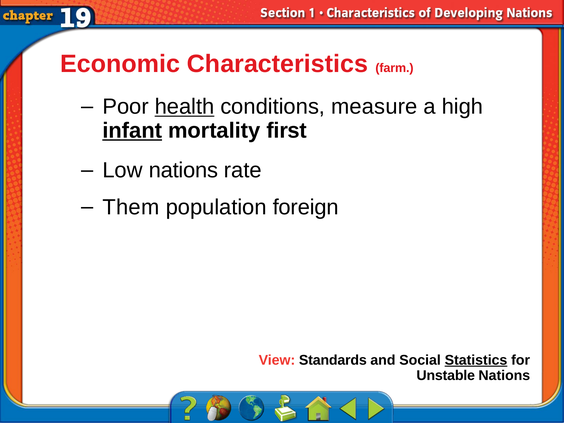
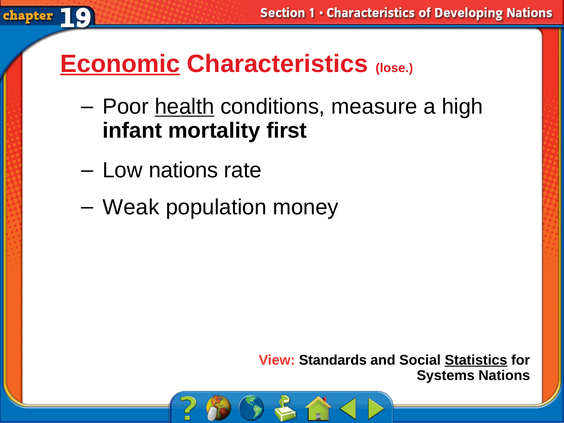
Economic underline: none -> present
farm: farm -> lose
infant underline: present -> none
Them: Them -> Weak
foreign: foreign -> money
Unstable: Unstable -> Systems
